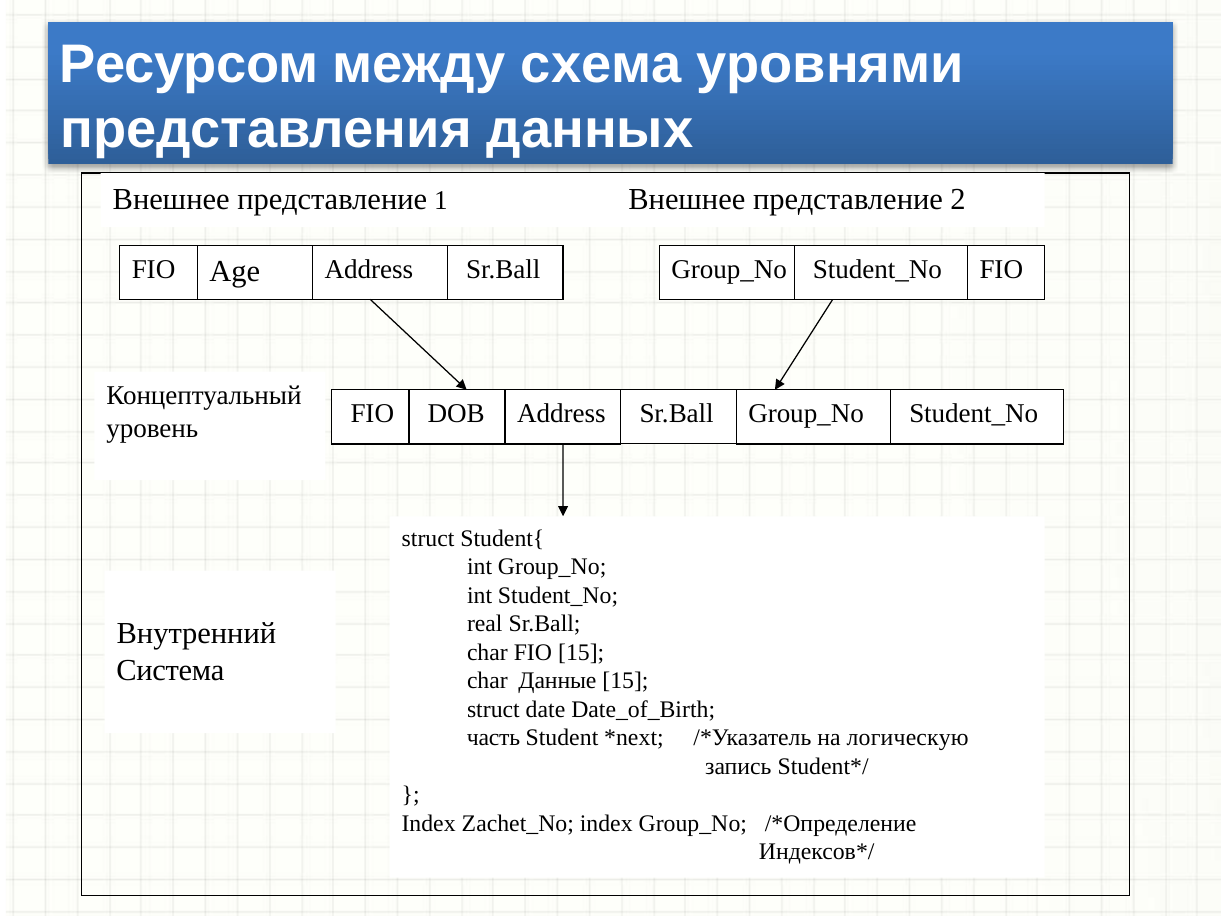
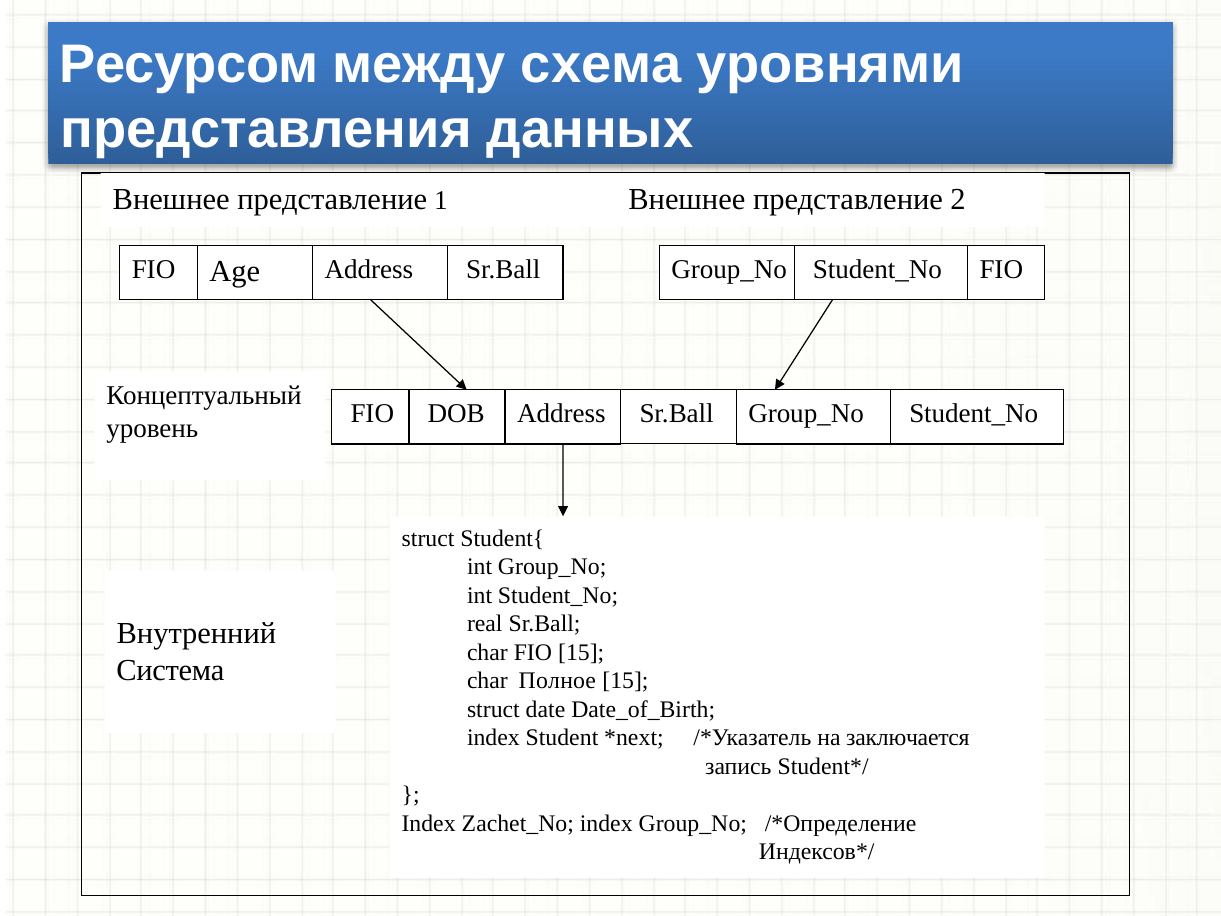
Данные: Данные -> Полное
часть at (494, 738): часть -> index
логическую: логическую -> заключается
